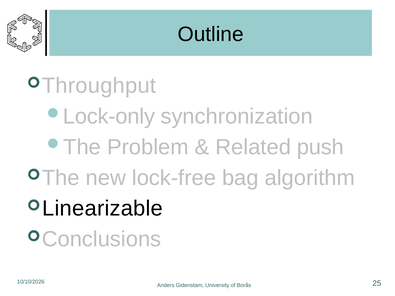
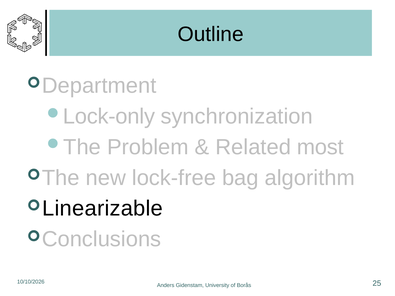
Throughput: Throughput -> Department
push: push -> most
